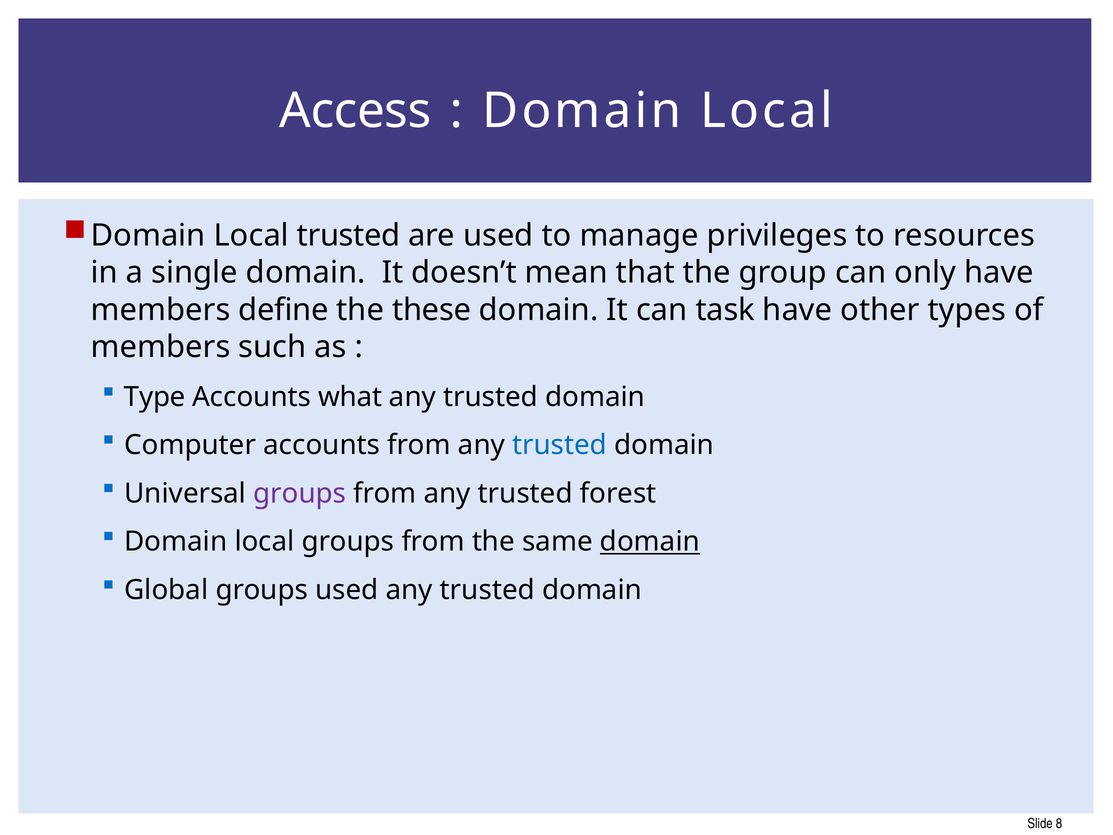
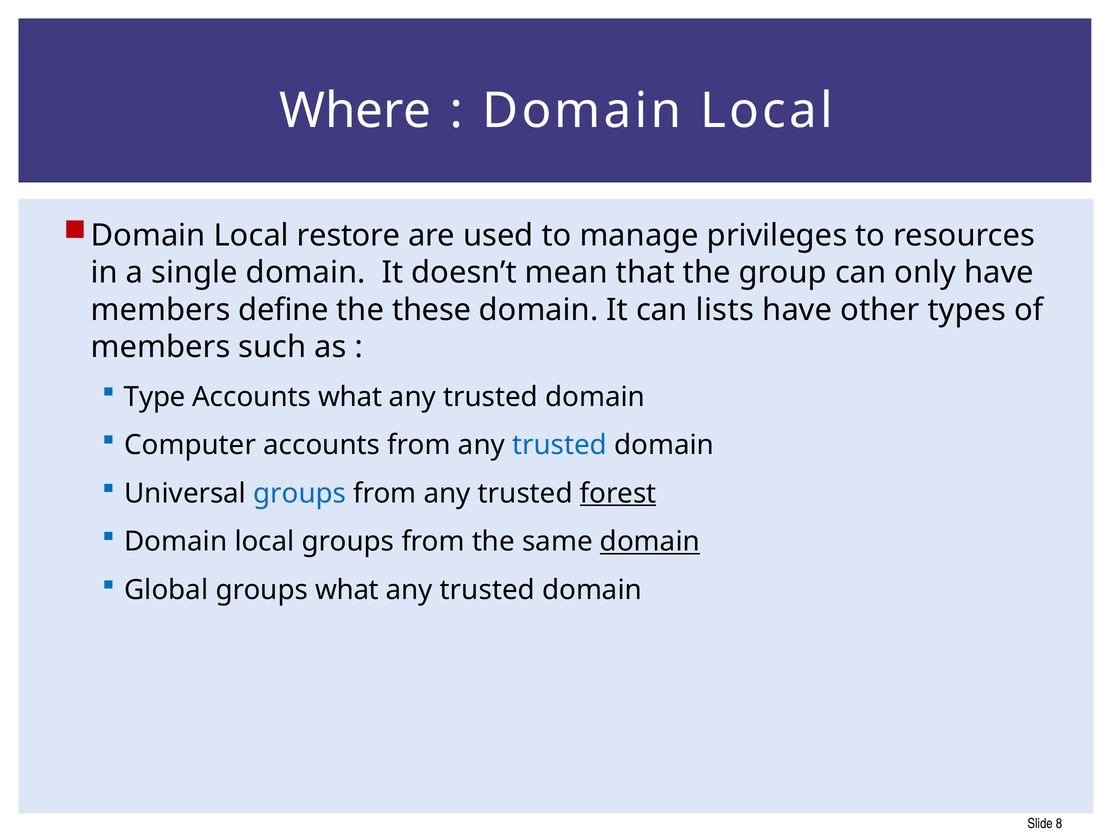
Access: Access -> Where
Local trusted: trusted -> restore
task: task -> lists
groups at (300, 493) colour: purple -> blue
forest underline: none -> present
groups used: used -> what
